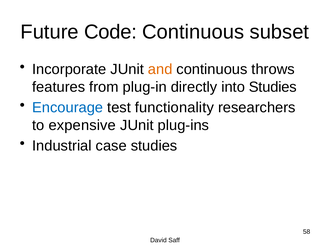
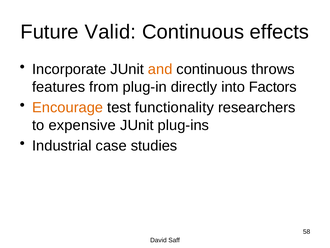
Code: Code -> Valid
subset: subset -> effects
into Studies: Studies -> Factors
Encourage colour: blue -> orange
